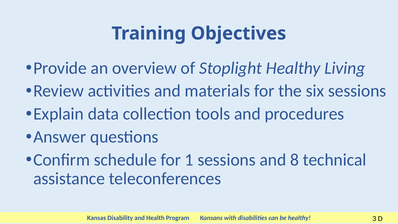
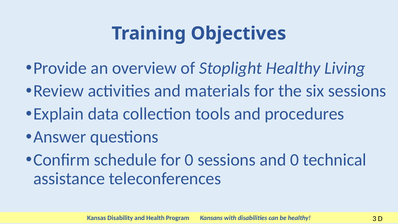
for 1: 1 -> 0
and 8: 8 -> 0
